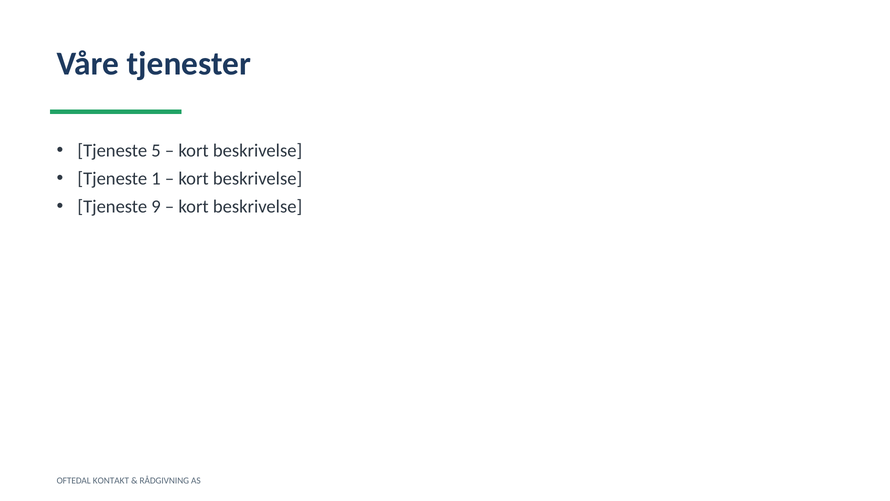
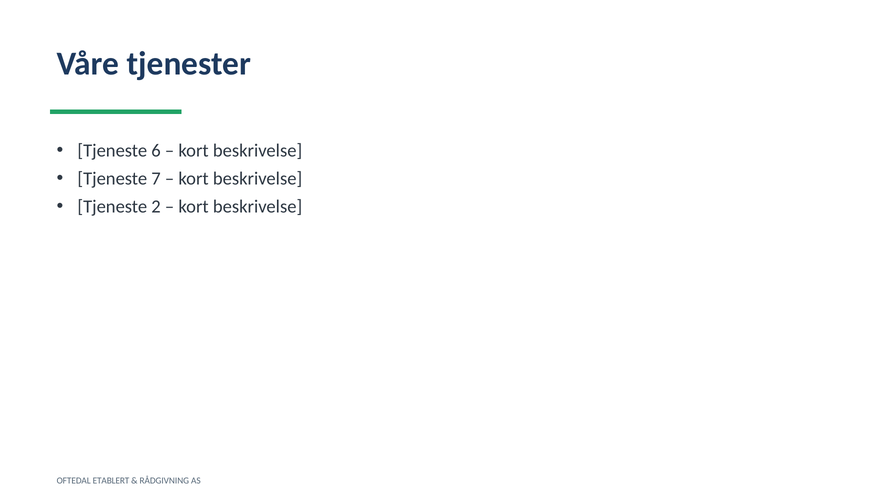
5: 5 -> 6
1: 1 -> 7
9: 9 -> 2
KONTAKT: KONTAKT -> ETABLERT
